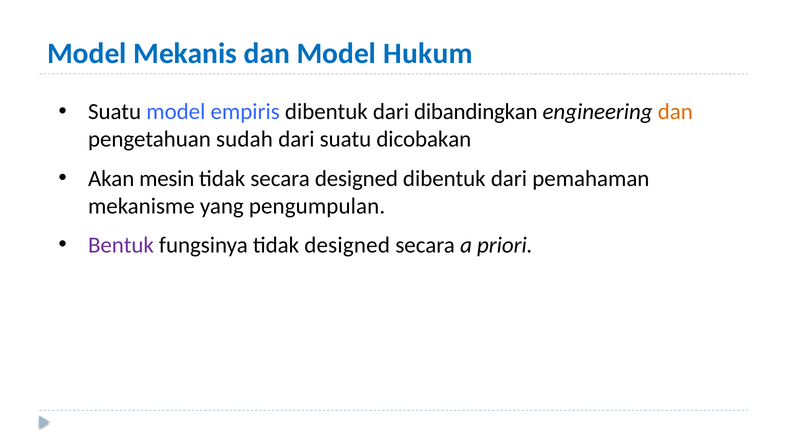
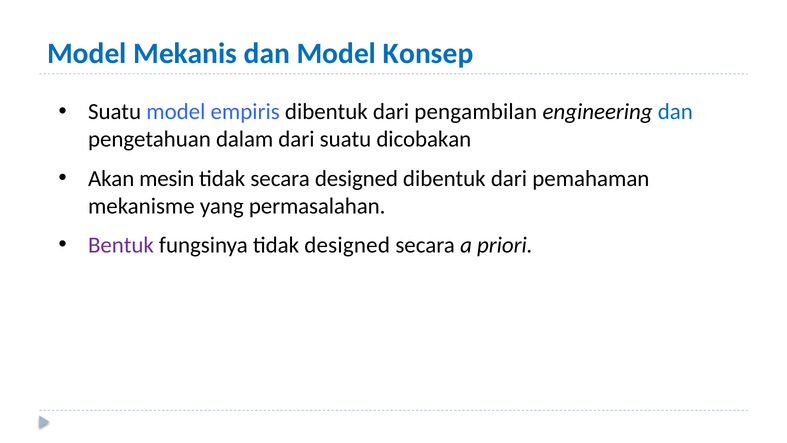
Hukum: Hukum -> Konsep
dibandingkan: dibandingkan -> pengambilan
dan at (675, 112) colour: orange -> blue
sudah: sudah -> dalam
pengumpulan: pengumpulan -> permasalahan
